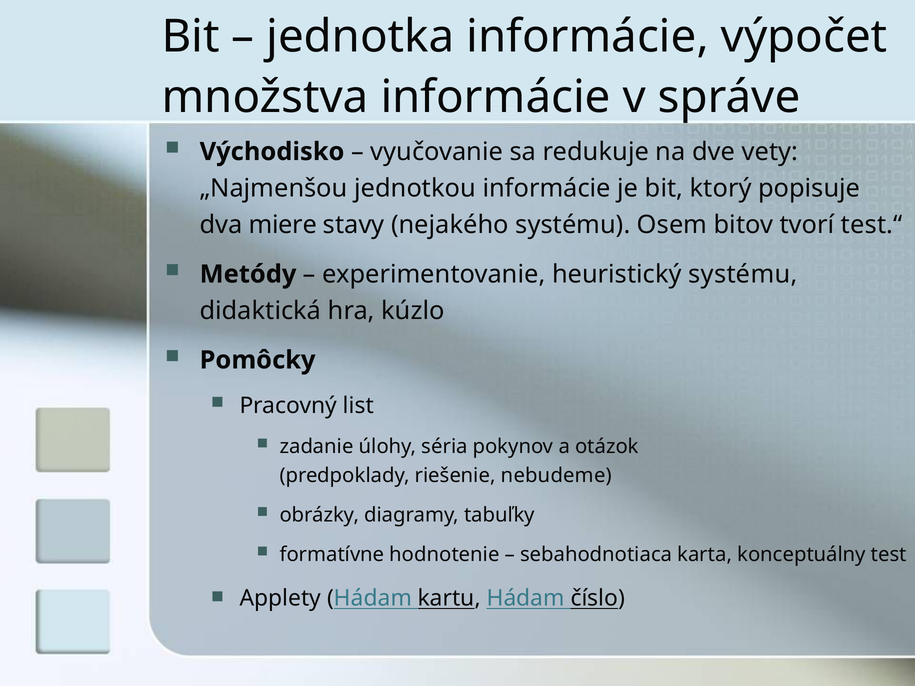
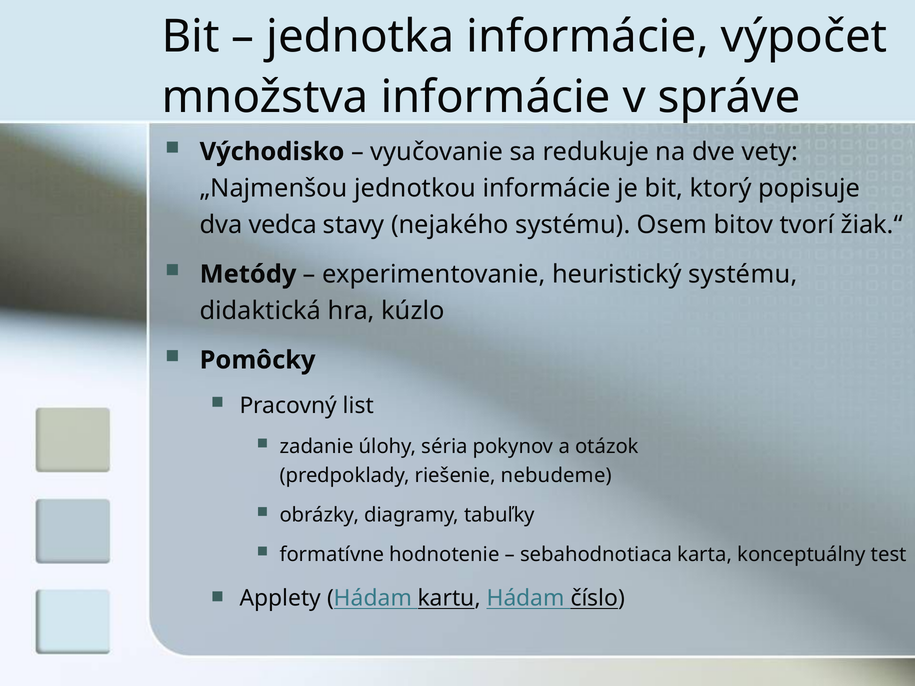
miere: miere -> vedca
test.“: test.“ -> žiak.“
